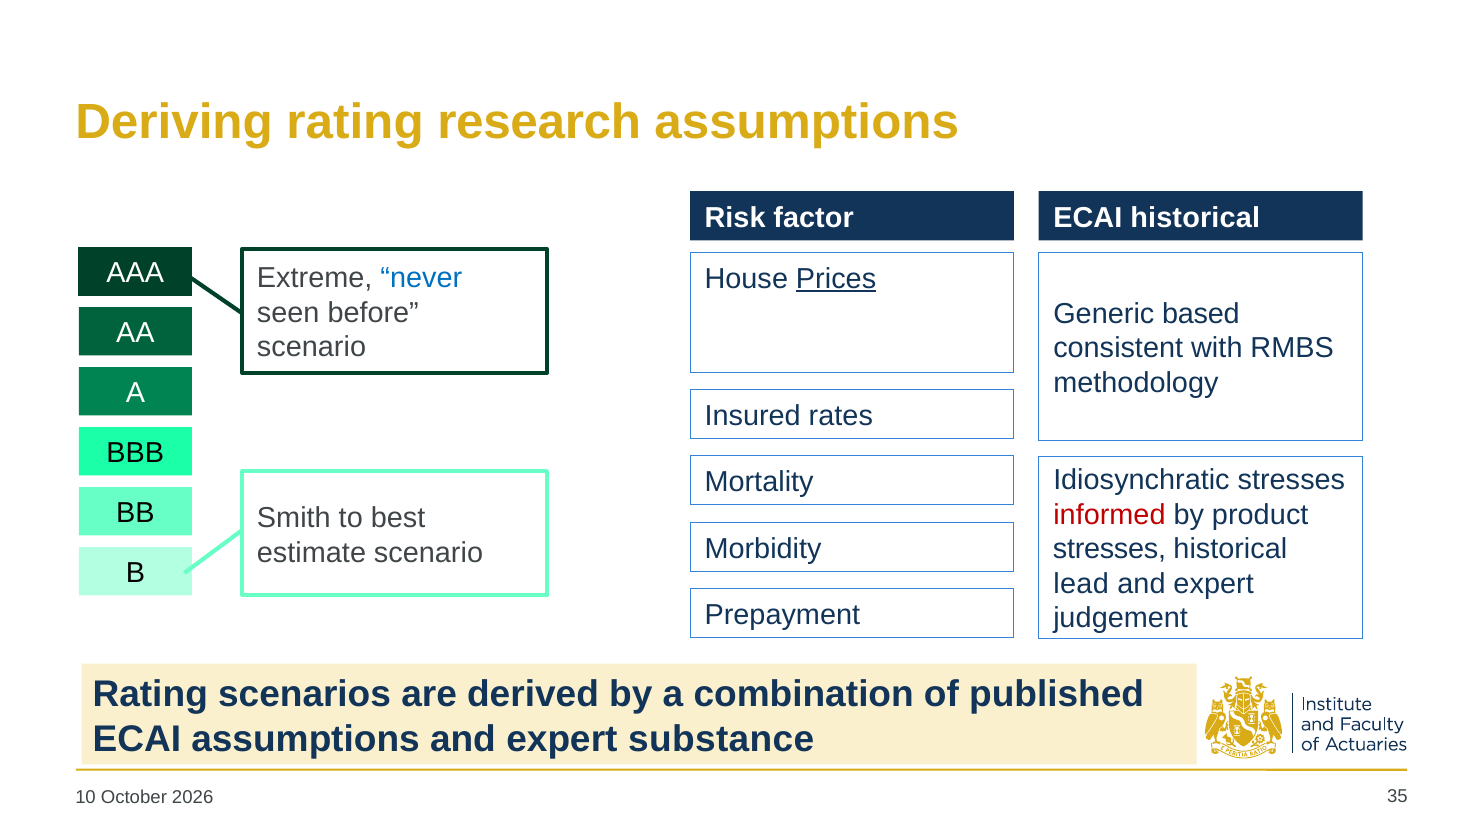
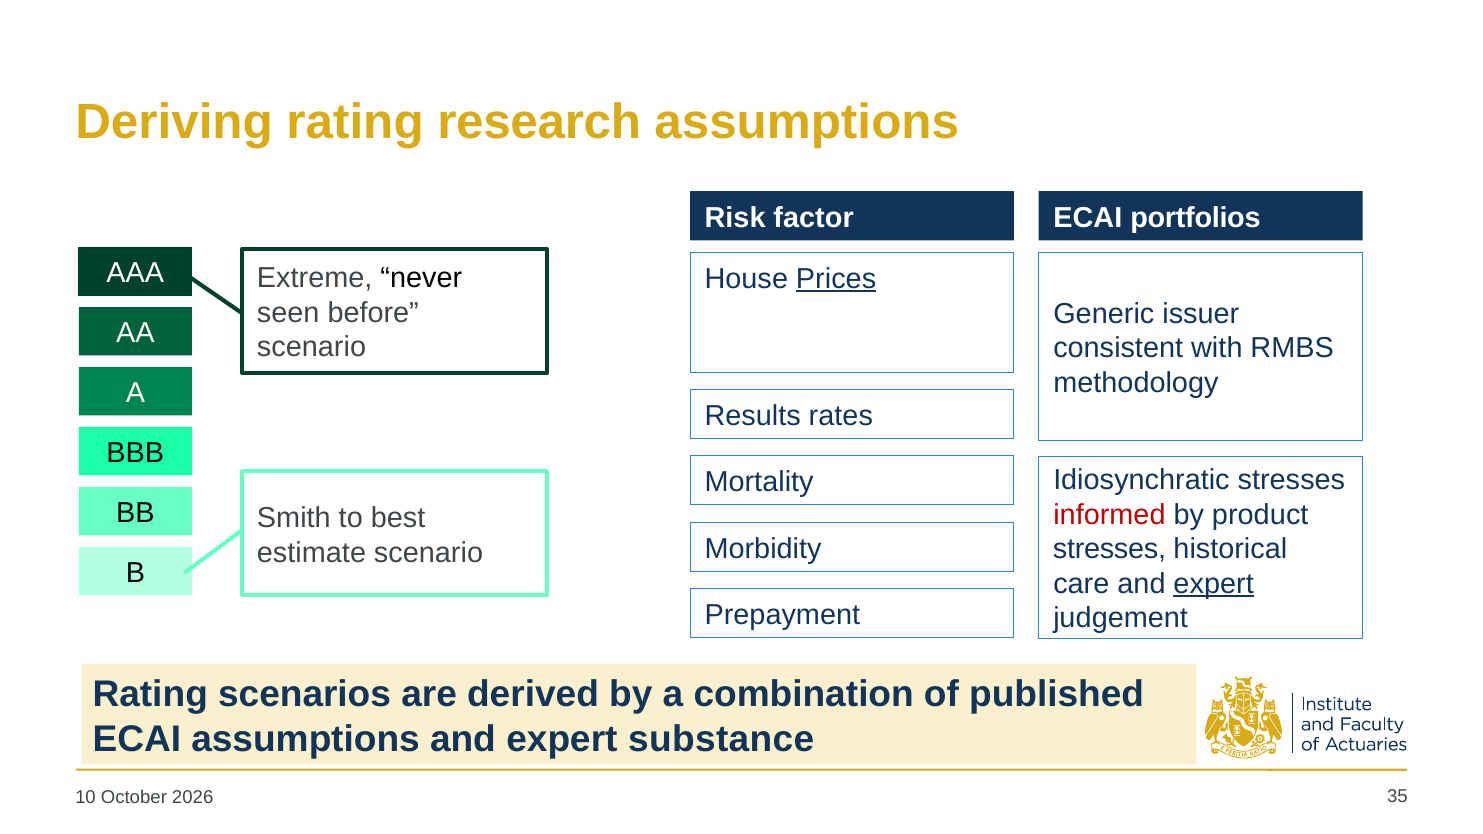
ECAI historical: historical -> portfolios
never colour: blue -> black
based: based -> issuer
Insured: Insured -> Results
lead: lead -> care
expert at (1214, 584) underline: none -> present
